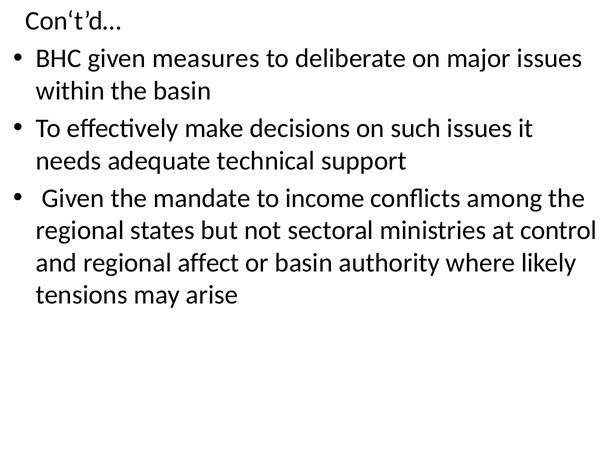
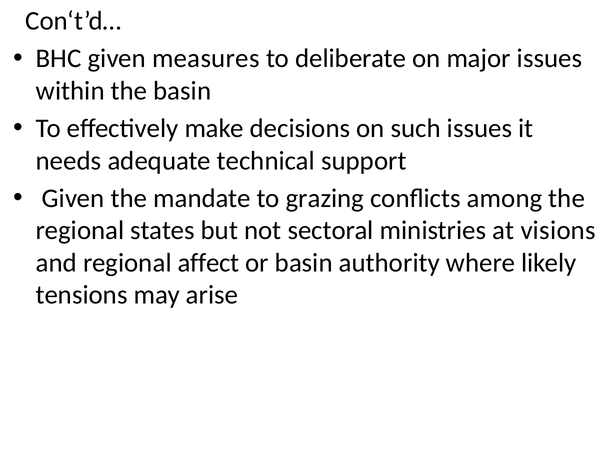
income: income -> grazing
control: control -> visions
